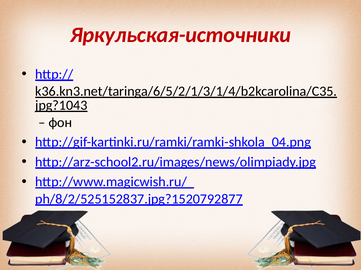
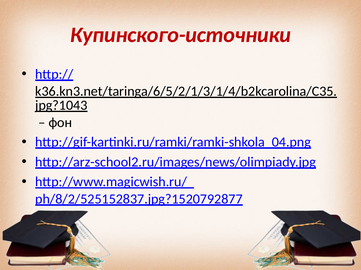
Яркульская-источники: Яркульская-источники -> Купинского-источники
